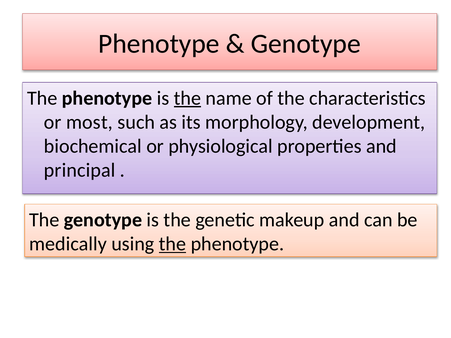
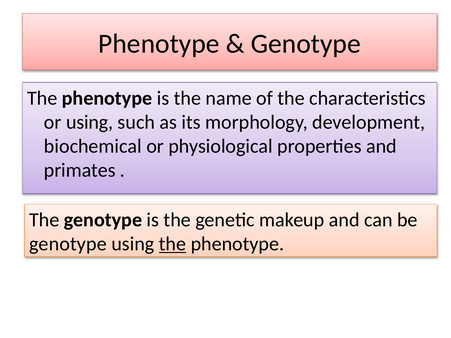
the at (187, 98) underline: present -> none
or most: most -> using
principal: principal -> primates
medically at (68, 244): medically -> genotype
